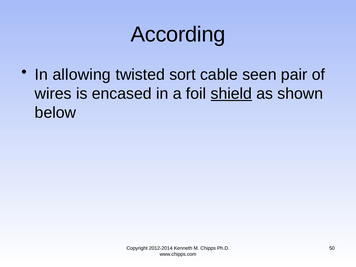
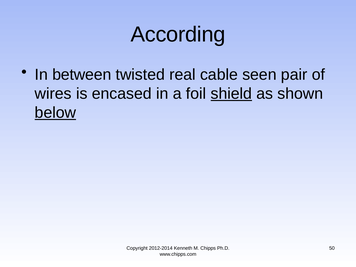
allowing: allowing -> between
sort: sort -> real
below underline: none -> present
